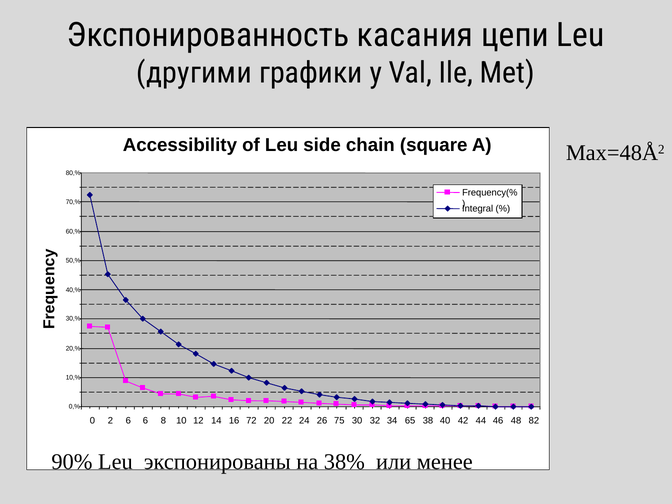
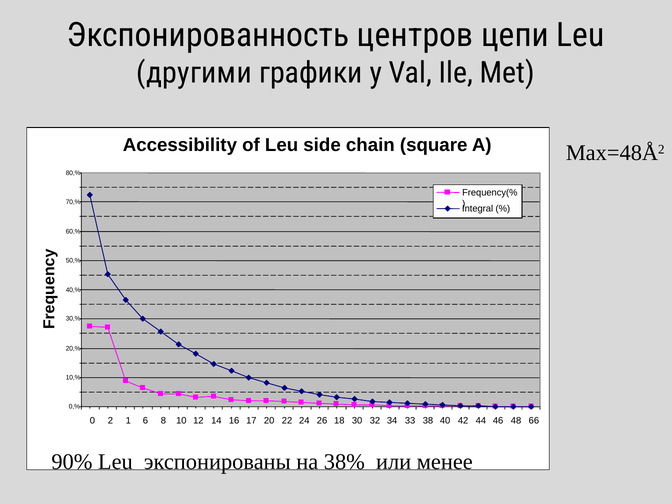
касания: касания -> центров
2 6: 6 -> 1
72: 72 -> 17
75: 75 -> 18
65: 65 -> 33
82: 82 -> 66
